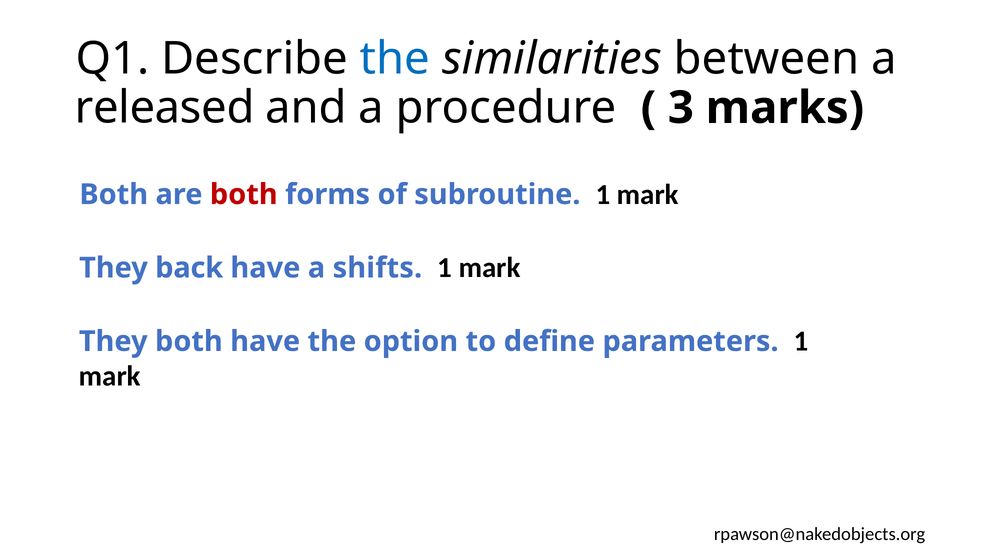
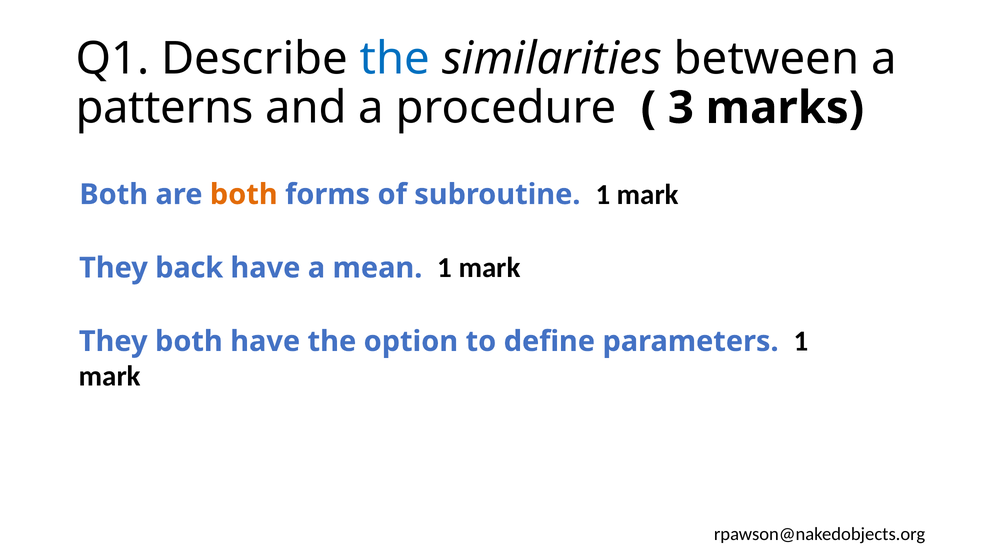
released: released -> patterns
both at (244, 195) colour: red -> orange
shifts: shifts -> mean
